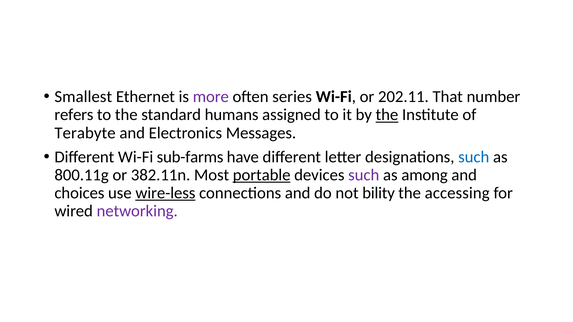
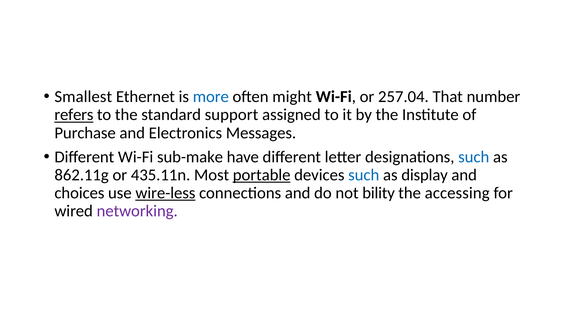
more colour: purple -> blue
series: series -> might
202.11: 202.11 -> 257.04
refers underline: none -> present
humans: humans -> support
the at (387, 115) underline: present -> none
Terabyte: Terabyte -> Purchase
sub-farms: sub-farms -> sub-make
800.11g: 800.11g -> 862.11g
382.11n: 382.11n -> 435.11n
such at (364, 175) colour: purple -> blue
among: among -> display
